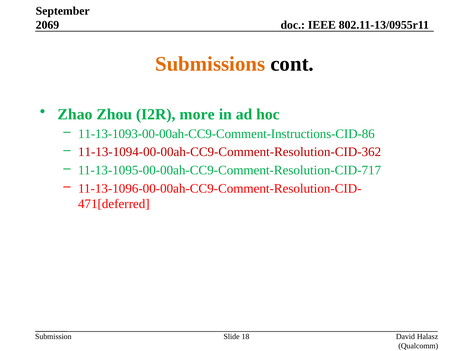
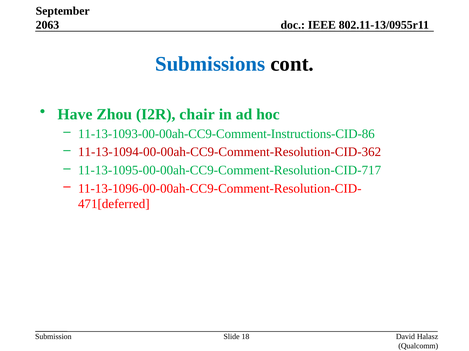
2069: 2069 -> 2063
Submissions colour: orange -> blue
Zhao: Zhao -> Have
more: more -> chair
